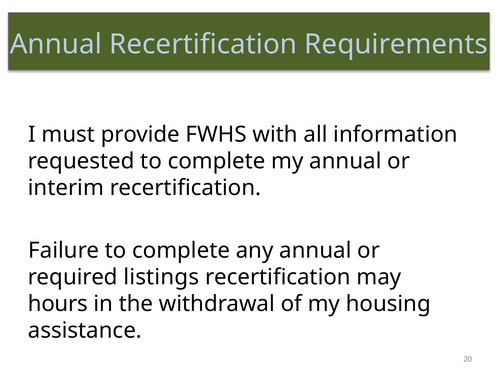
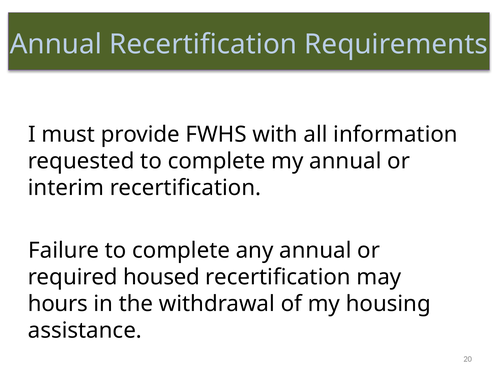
listings: listings -> housed
